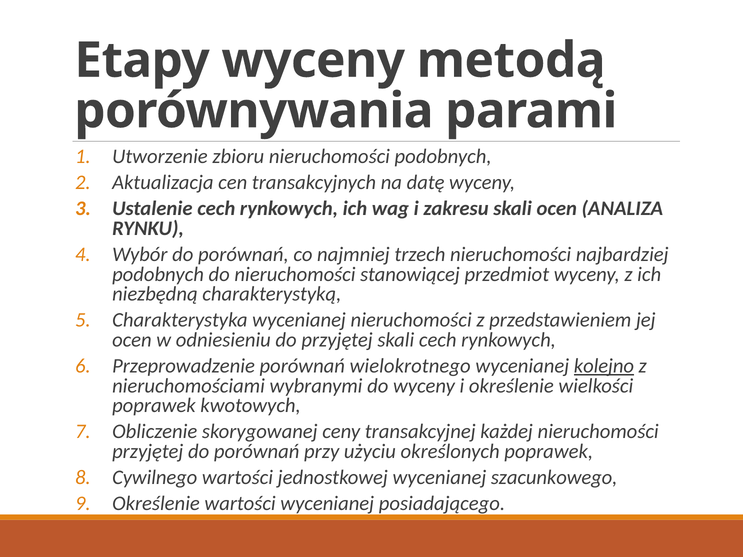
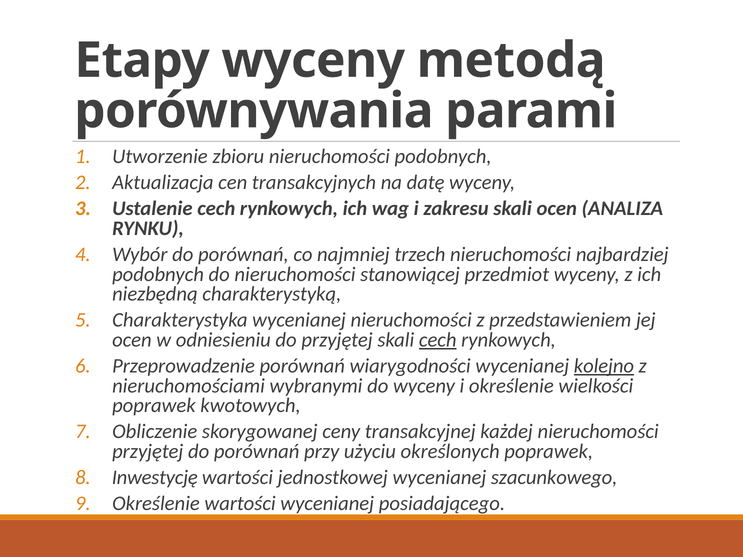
cech at (438, 340) underline: none -> present
wielokrotnego: wielokrotnego -> wiarygodności
Cywilnego: Cywilnego -> Inwestycję
